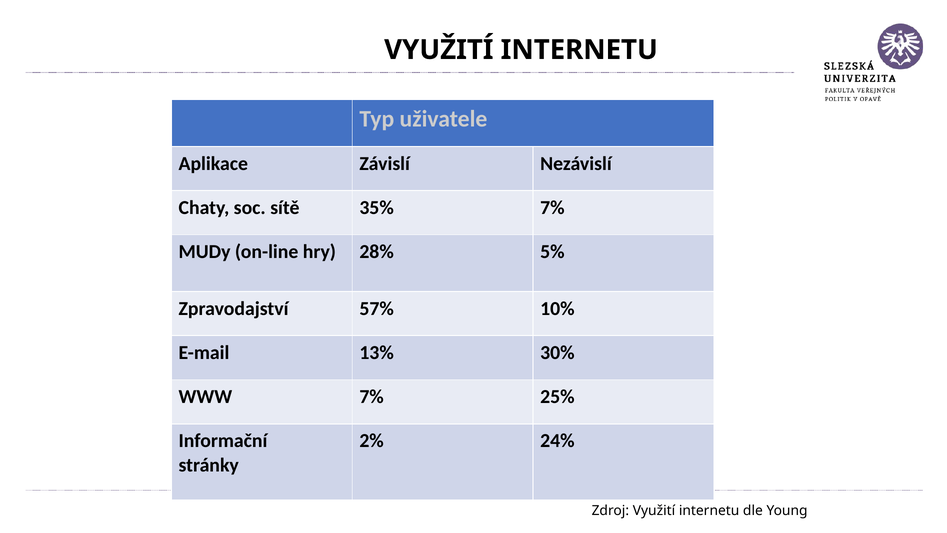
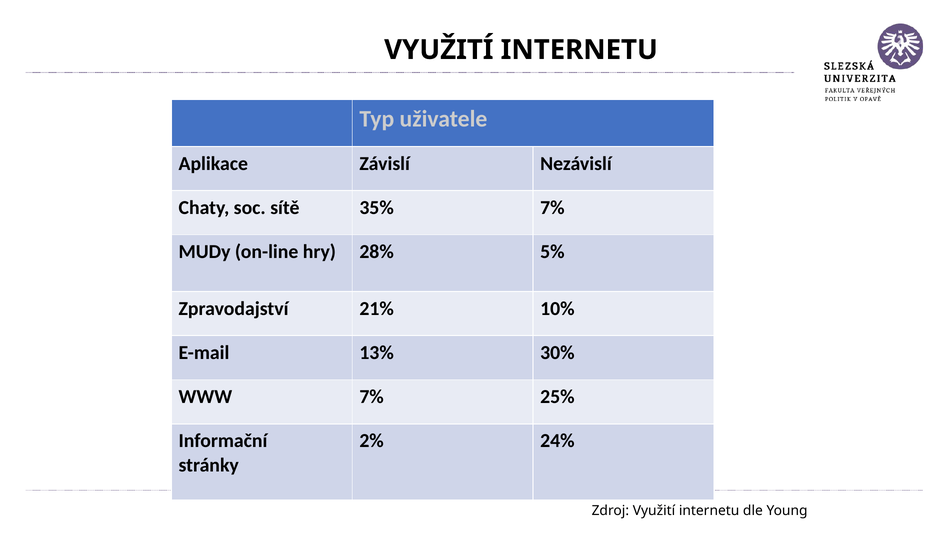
57%: 57% -> 21%
